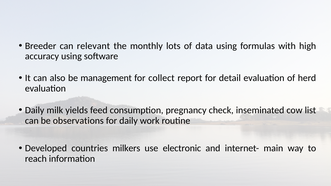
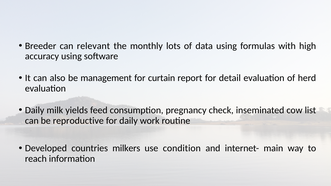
collect: collect -> curtain
observations: observations -> reproductive
electronic: electronic -> condition
